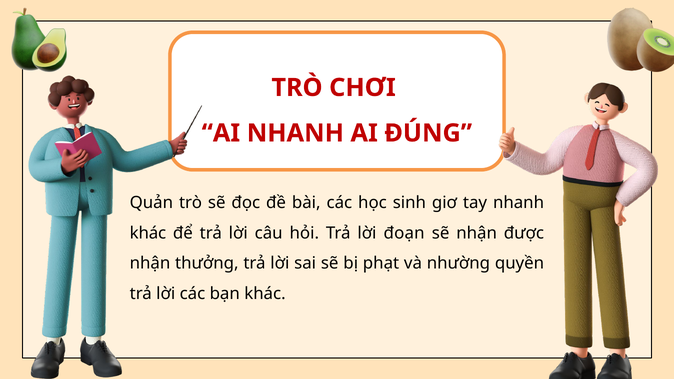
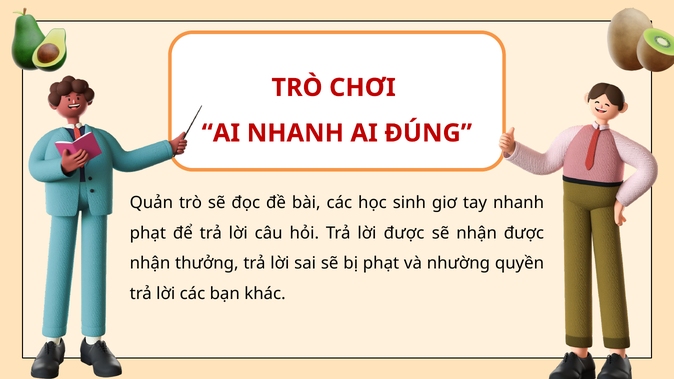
khác at (148, 233): khác -> phạt
lời đoạn: đoạn -> được
